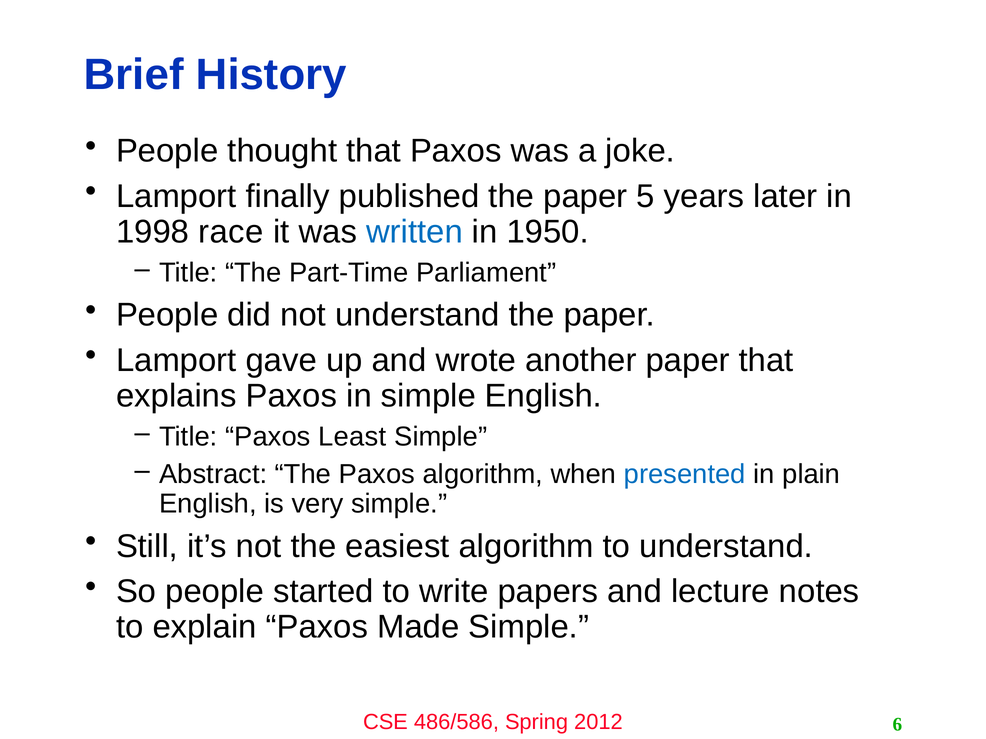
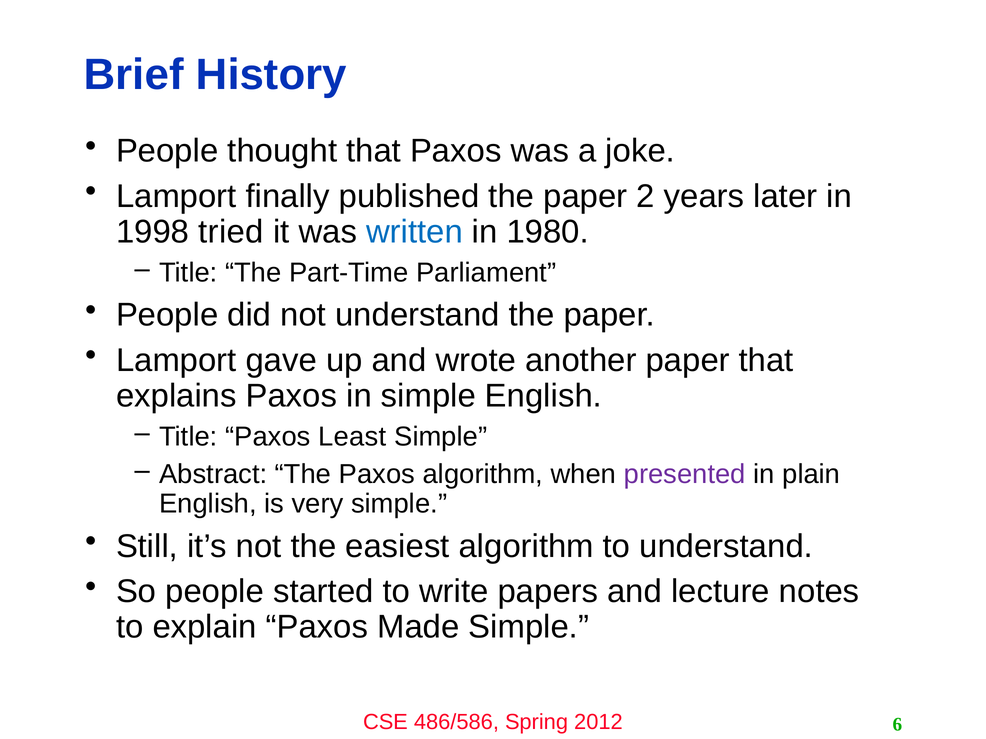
5: 5 -> 2
race: race -> tried
1950: 1950 -> 1980
presented colour: blue -> purple
